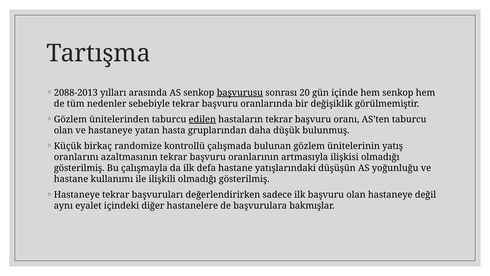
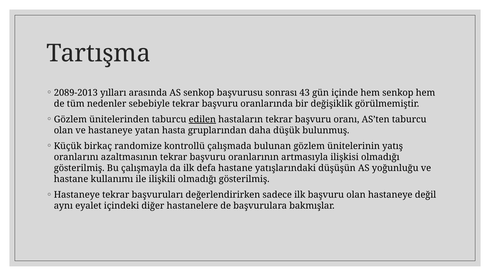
2088-2013: 2088-2013 -> 2089-2013
başvurusu underline: present -> none
20: 20 -> 43
